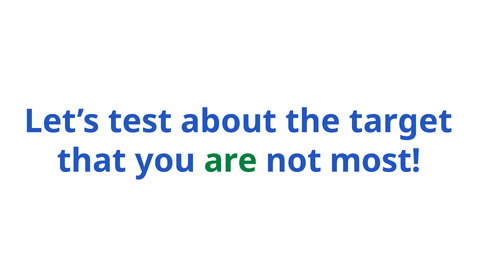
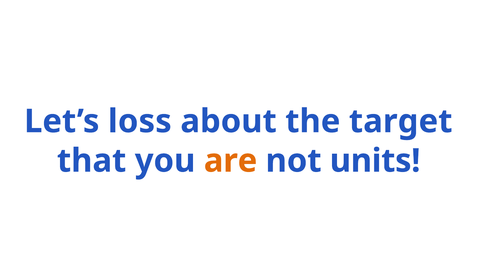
test: test -> loss
are colour: green -> orange
most: most -> units
